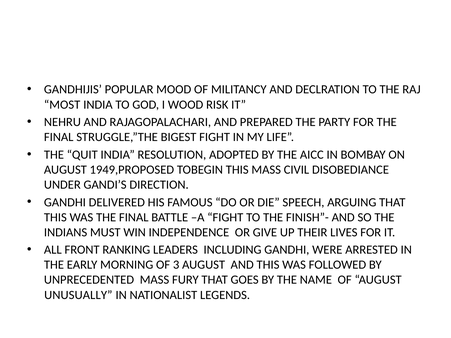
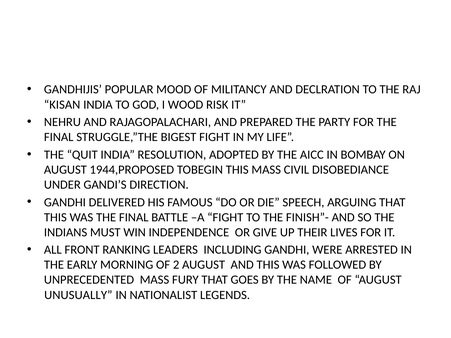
MOST: MOST -> KISAN
1949,PROPOSED: 1949,PROPOSED -> 1944,PROPOSED
3: 3 -> 2
